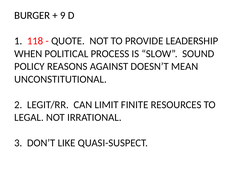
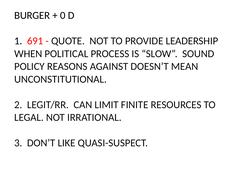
9: 9 -> 0
118: 118 -> 691
